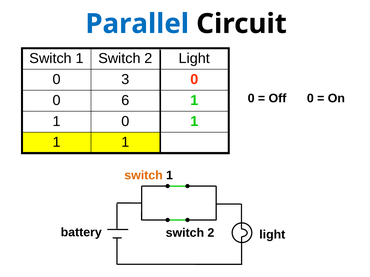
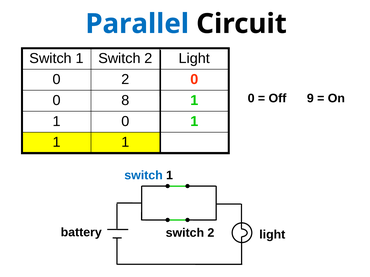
0 3: 3 -> 2
Off 0: 0 -> 9
6: 6 -> 8
switch at (144, 176) colour: orange -> blue
